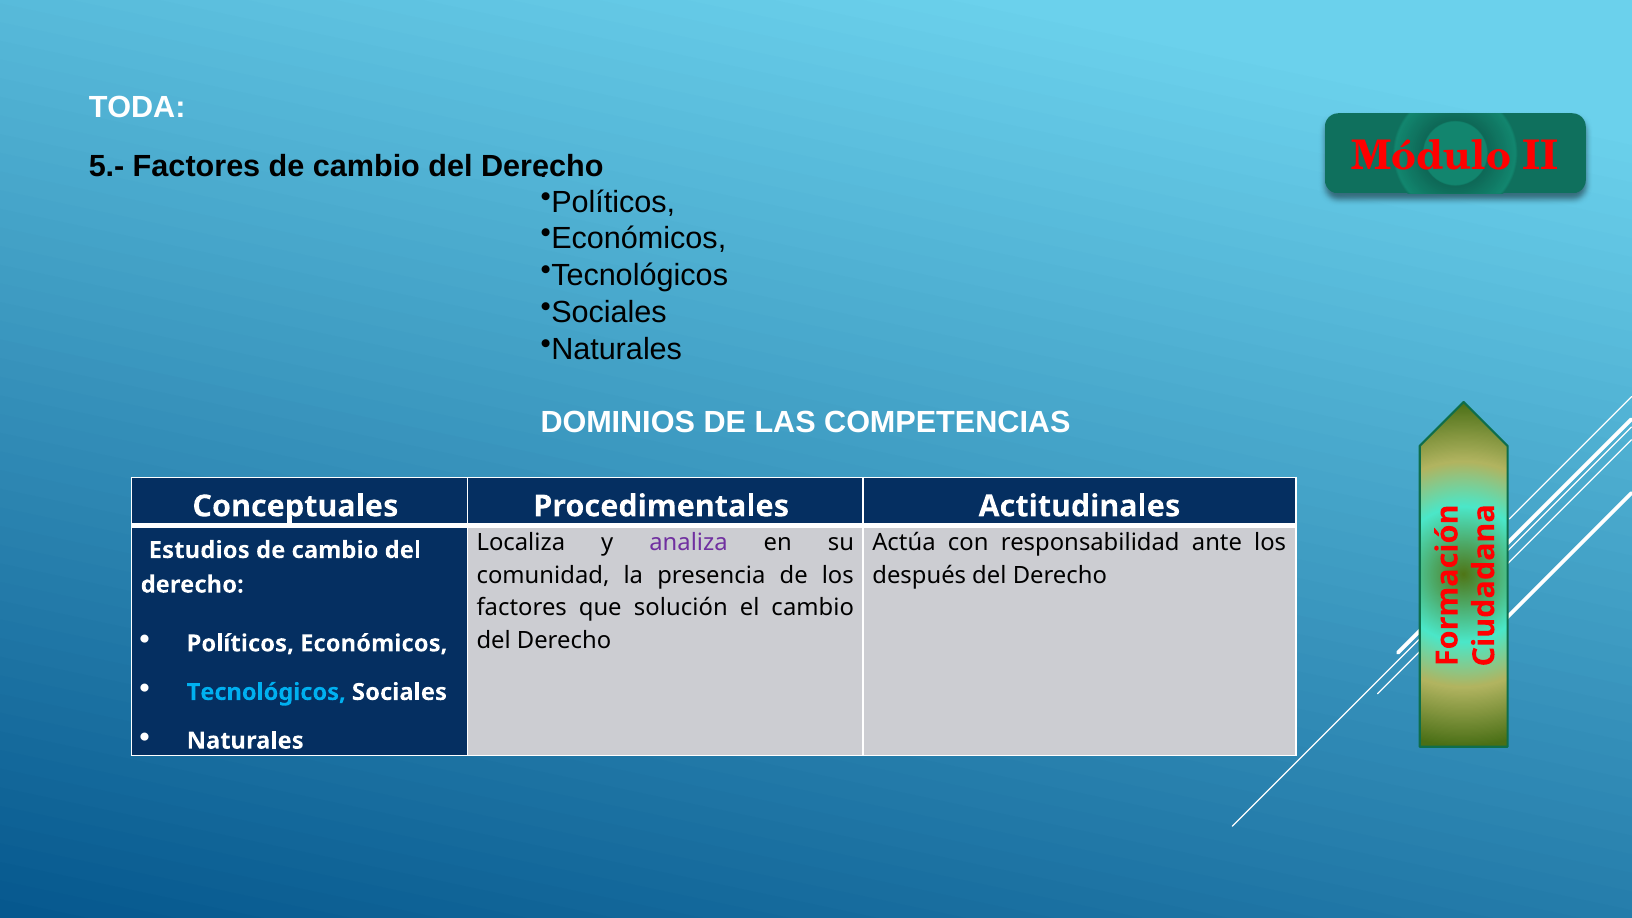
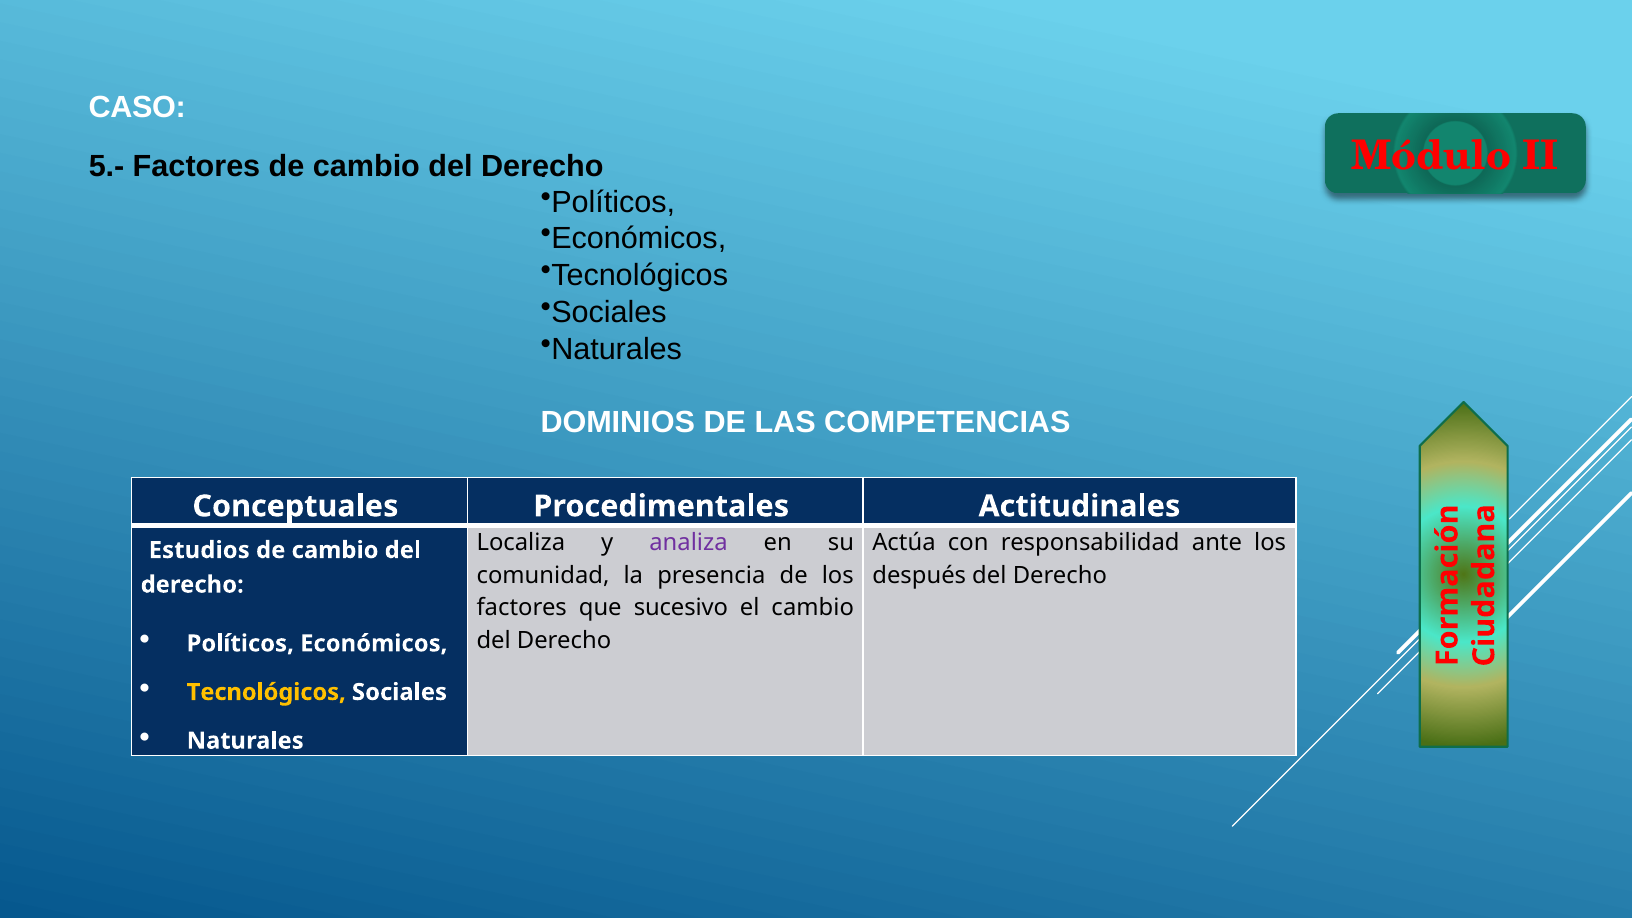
TODA: TODA -> CASO
solución: solución -> sucesivo
Tecnológicos at (266, 692) colour: light blue -> yellow
